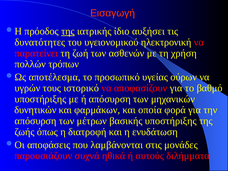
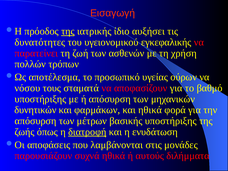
ηλεκτρονική: ηλεκτρονική -> εγκεφαλικής
υγρών: υγρών -> νόσου
ιστορικό: ιστορικό -> σταματά
και οποία: οποία -> ηθικά
διατροφή underline: none -> present
